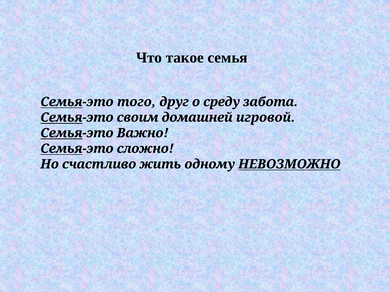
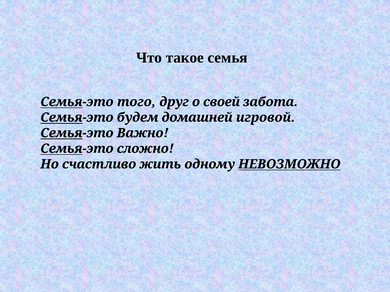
среду: среду -> своей
своим: своим -> будем
